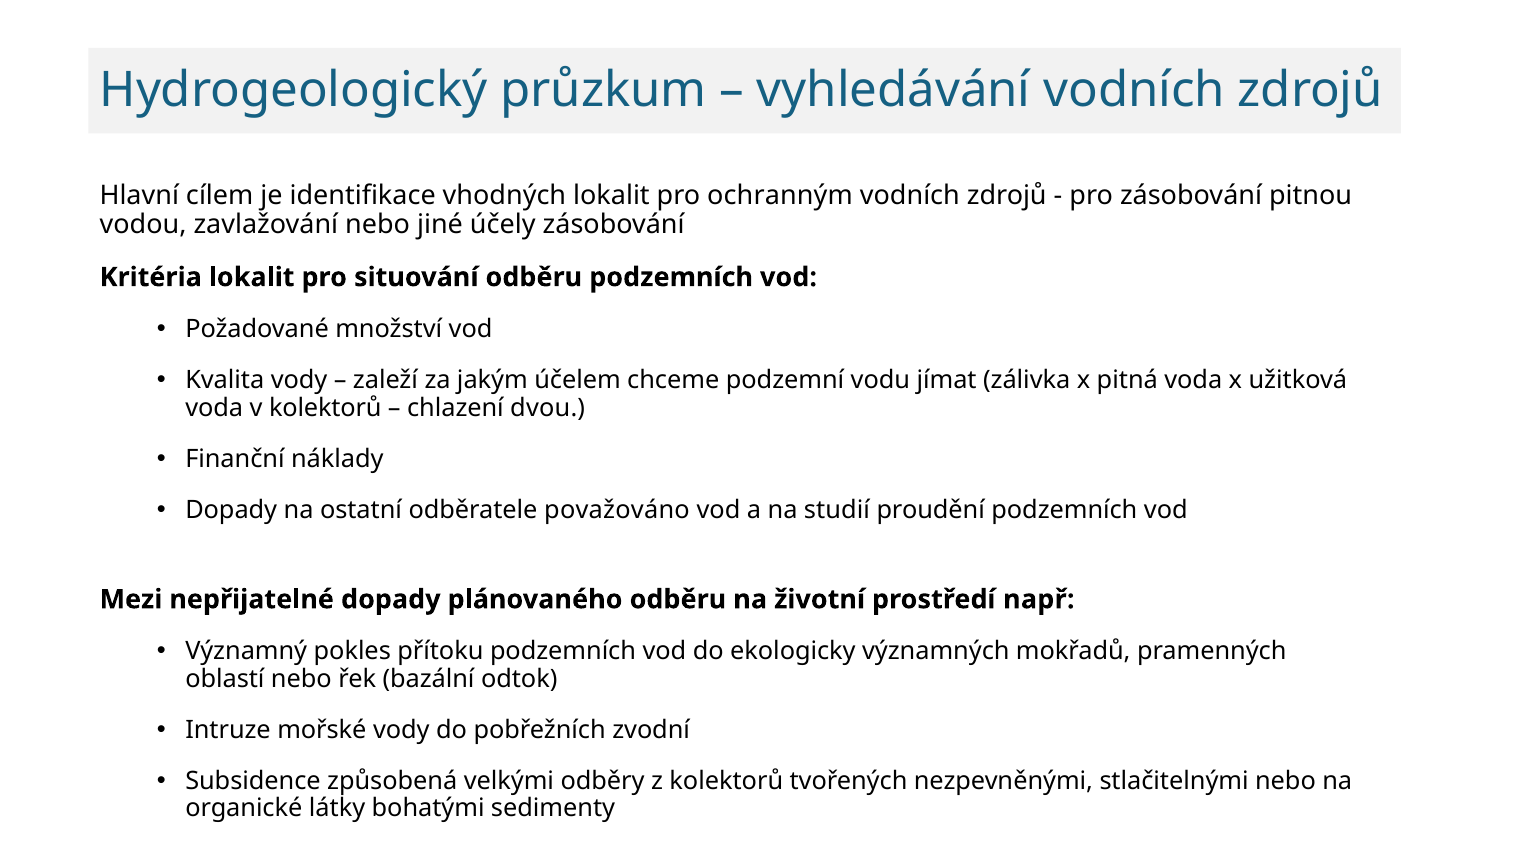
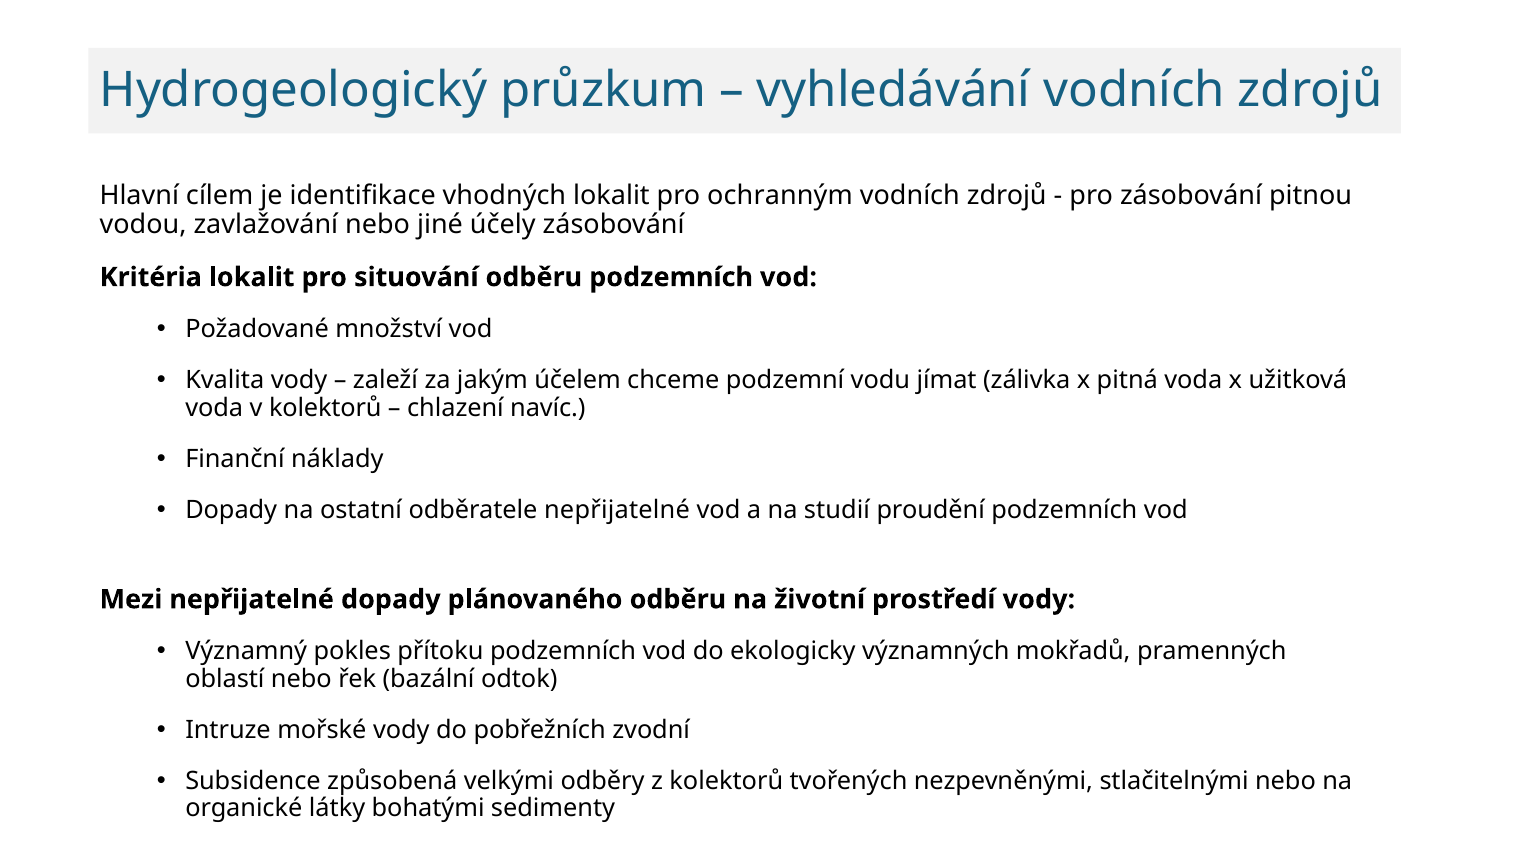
dvou: dvou -> navíc
odběratele považováno: považováno -> nepřijatelné
prostředí např: např -> vody
